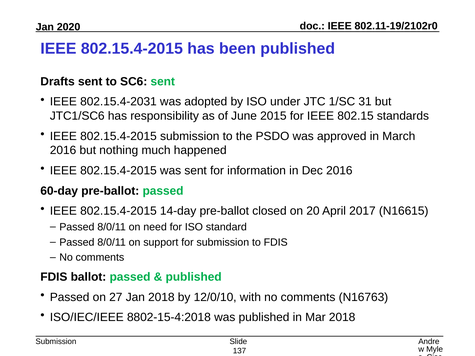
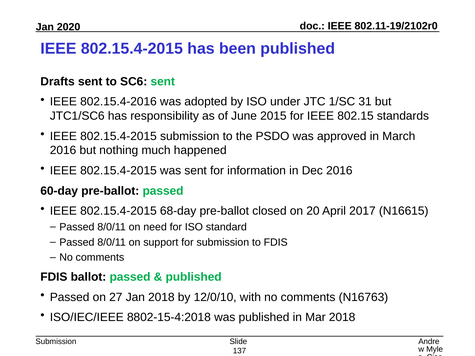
802.15.4-2031: 802.15.4-2031 -> 802.15.4-2016
14-day: 14-day -> 68-day
